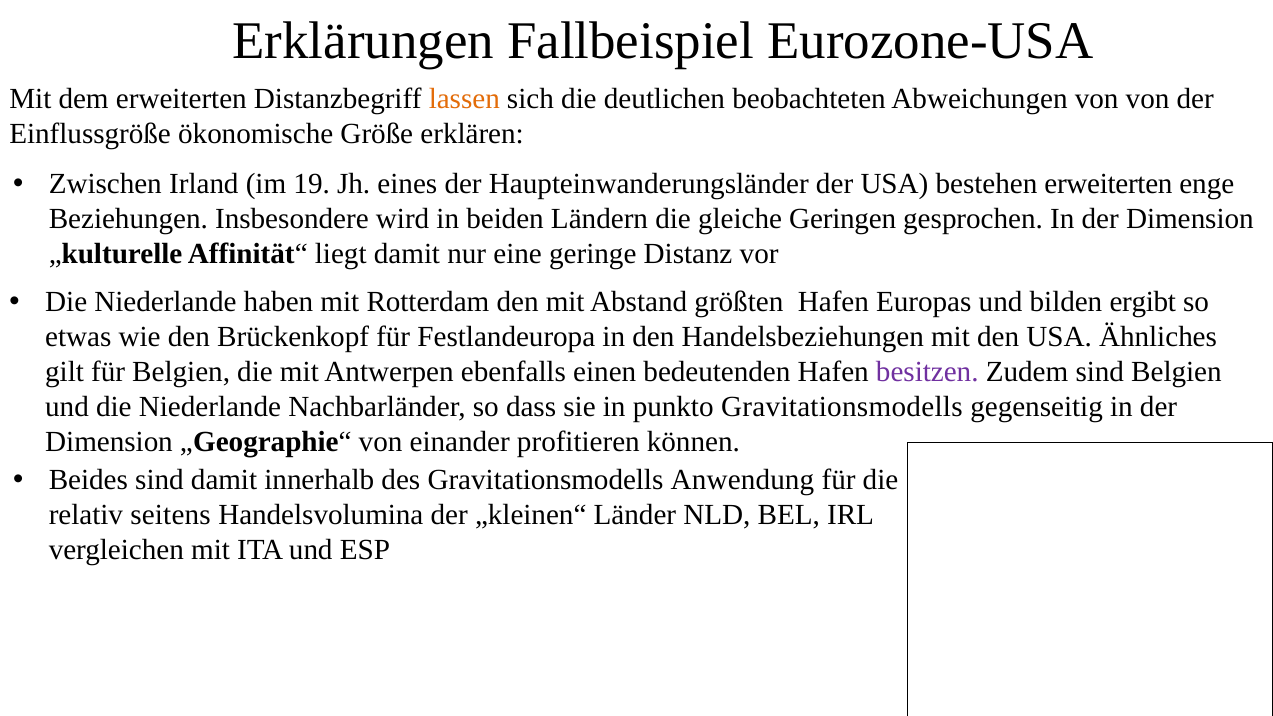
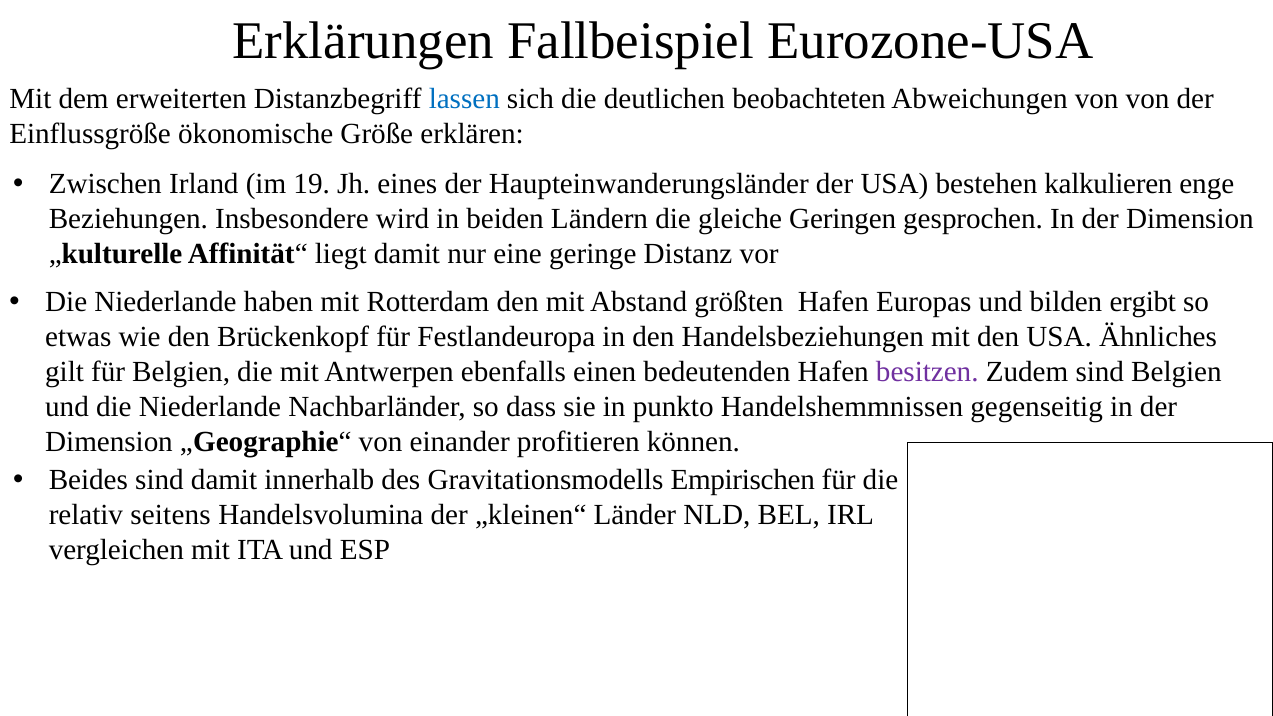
lassen colour: orange -> blue
bestehen erweiterten: erweiterten -> kalkulieren
punkto Gravitationsmodells: Gravitationsmodells -> Handelshemmnissen
Anwendung: Anwendung -> Empirischen
